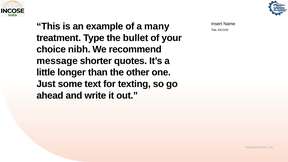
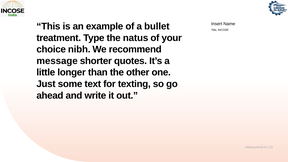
many: many -> bullet
bullet: bullet -> natus
